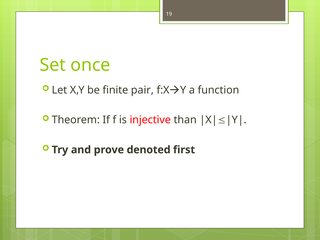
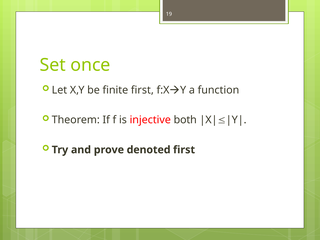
finite pair: pair -> first
than: than -> both
